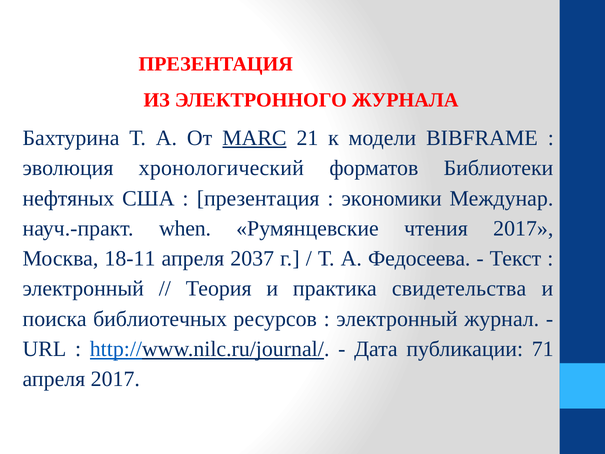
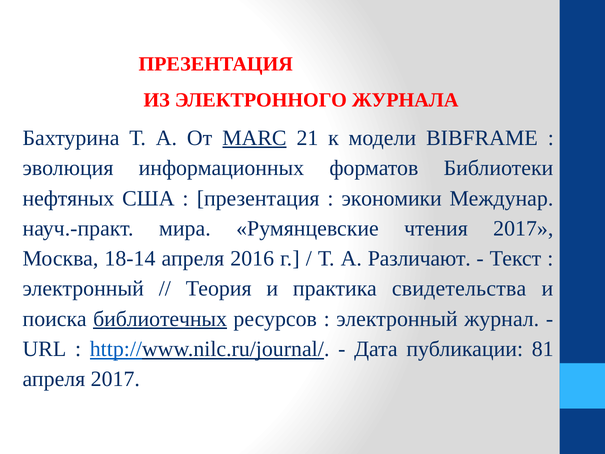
хронологический: хронологический -> информационных
when: when -> мира
18-11: 18-11 -> 18-14
2037: 2037 -> 2016
Федосеева: Федосеева -> Различают
библиотечных underline: none -> present
71: 71 -> 81
